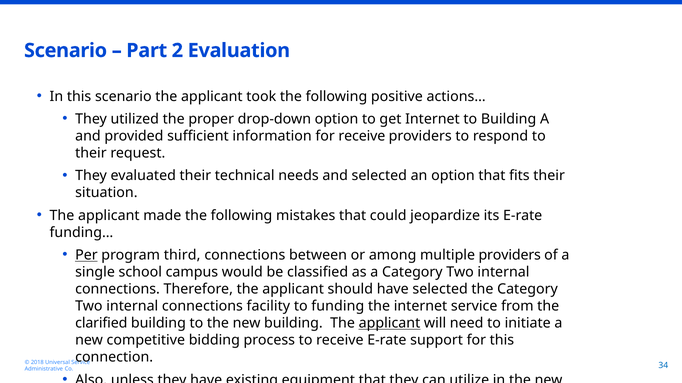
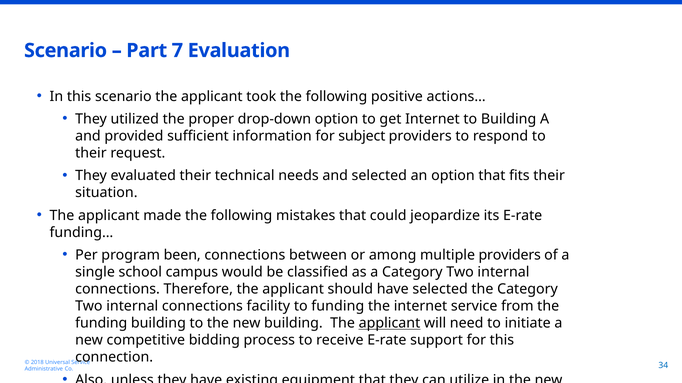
2: 2 -> 7
for receive: receive -> subject
Per underline: present -> none
third: third -> been
clarified at (101, 324): clarified -> funding
